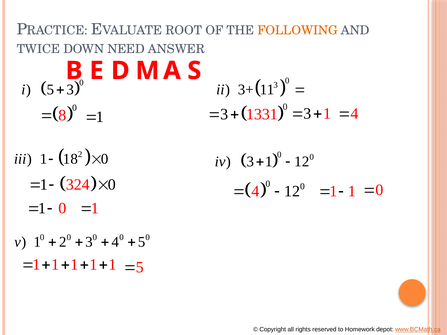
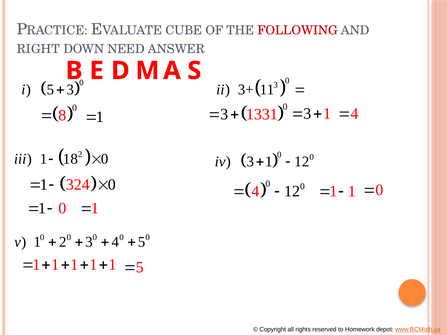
ROOT: ROOT -> CUBE
FOLLOWING colour: orange -> red
TWICE: TWICE -> RIGHT
